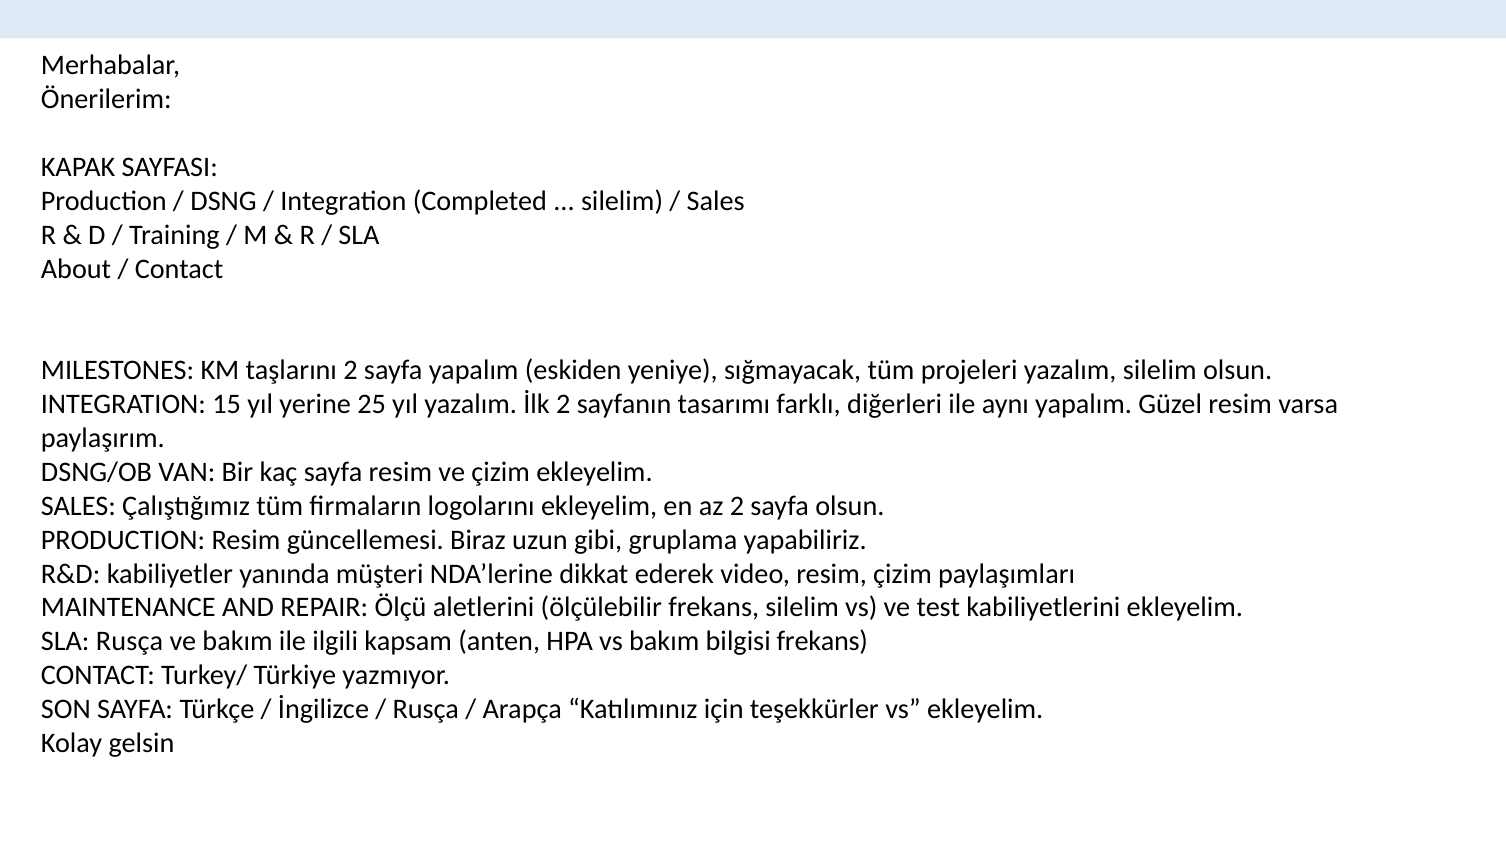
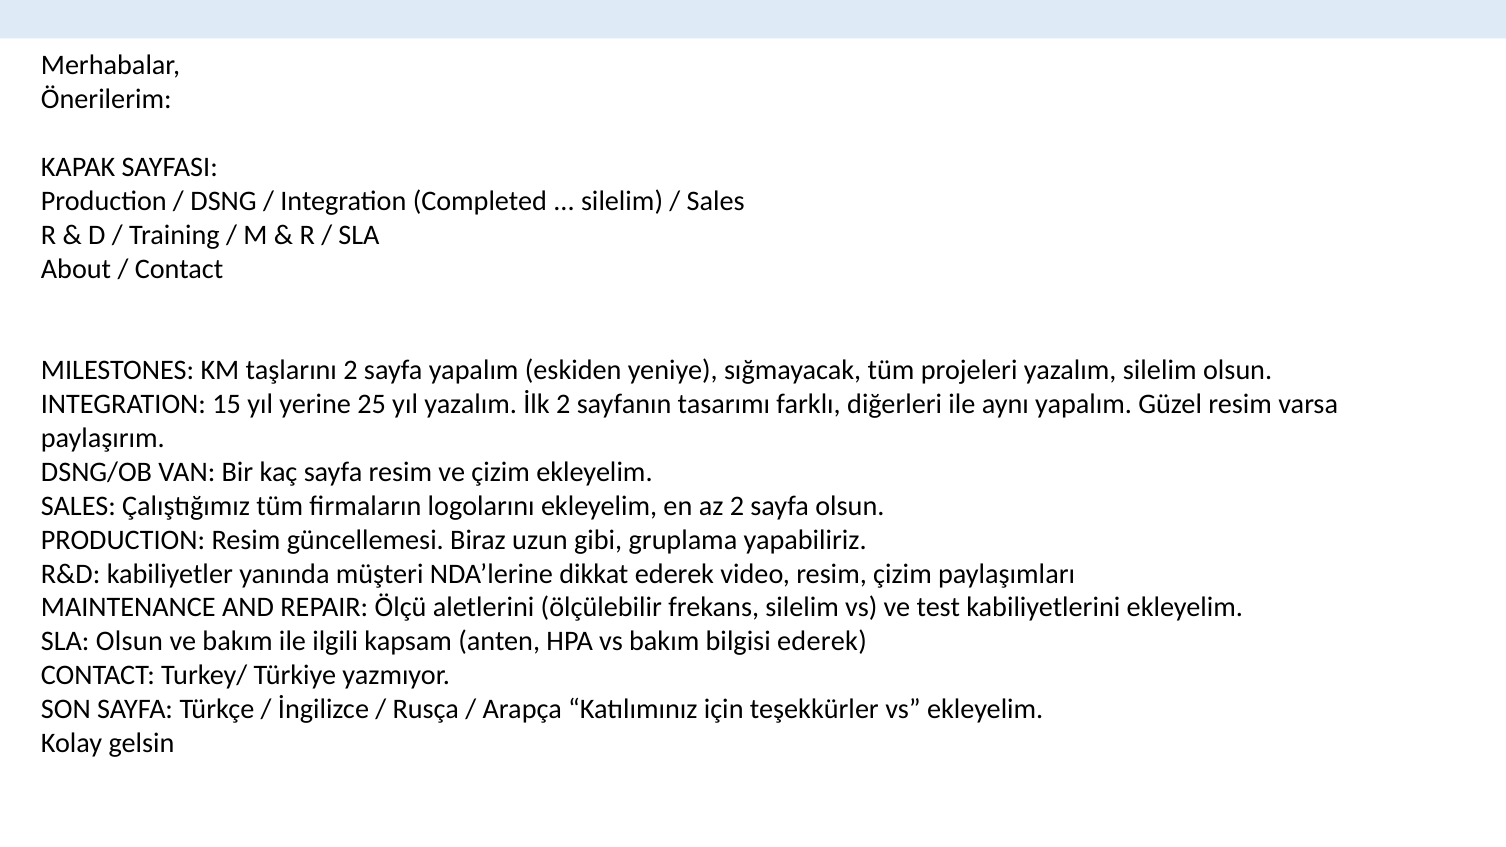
SLA Rusça: Rusça -> Olsun
bilgisi frekans: frekans -> ederek
